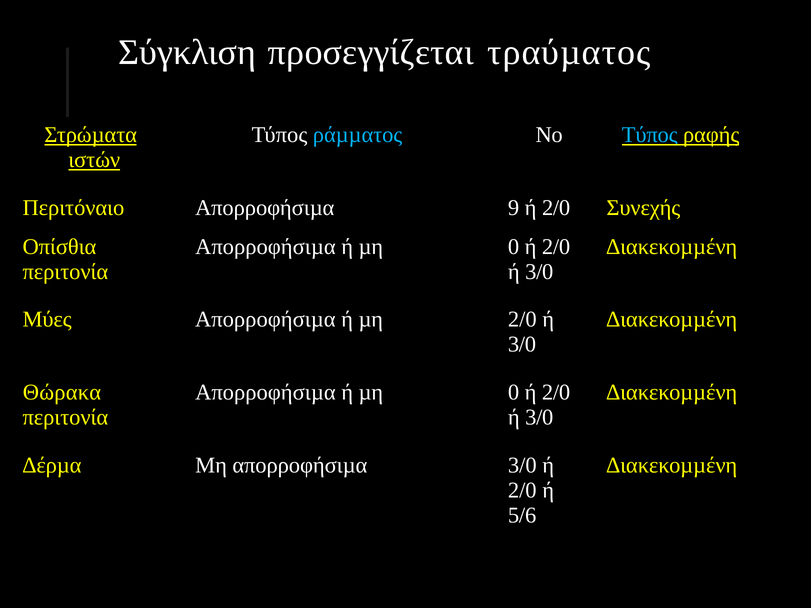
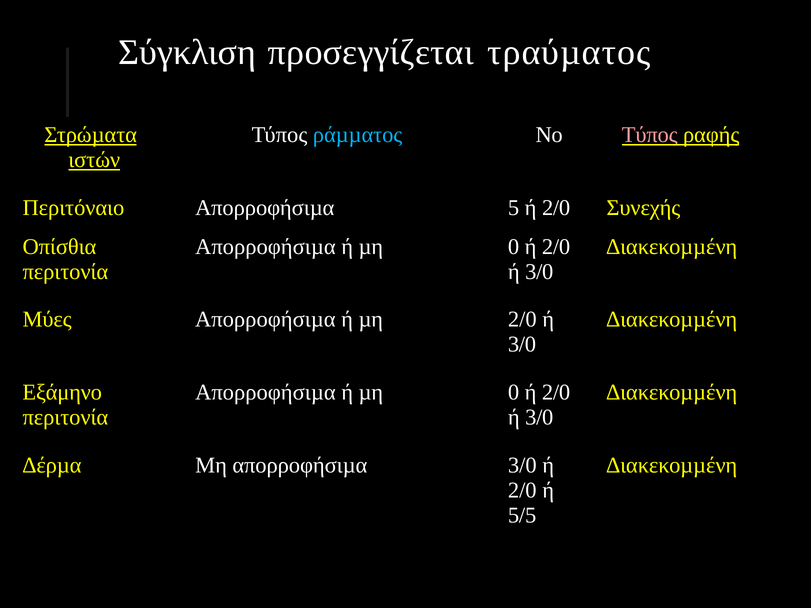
Τύπος at (650, 135) colour: light blue -> pink
9: 9 -> 5
Θώρακα: Θώρακα -> Εξάμηνο
5/6: 5/6 -> 5/5
